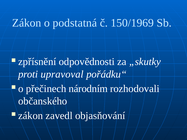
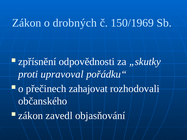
podstatná: podstatná -> drobných
národním: národním -> zahajovat
